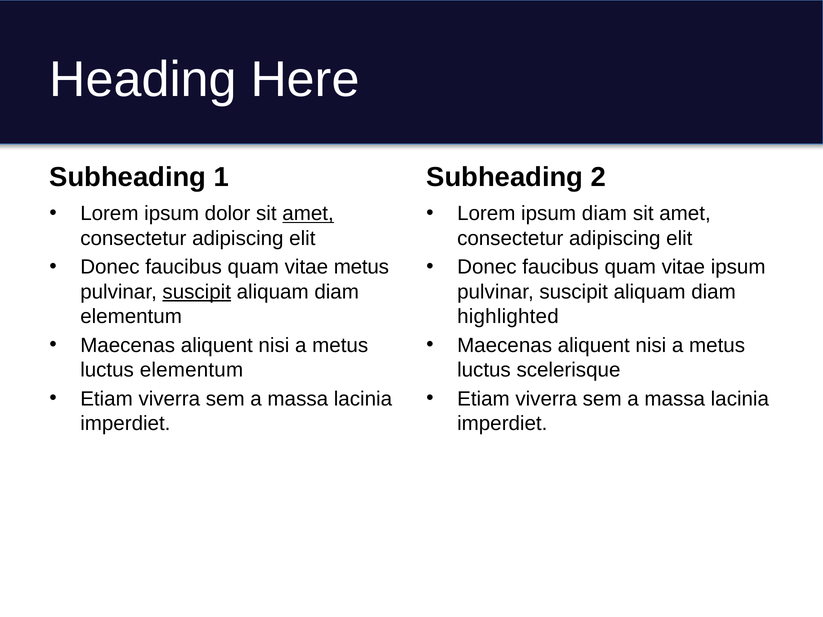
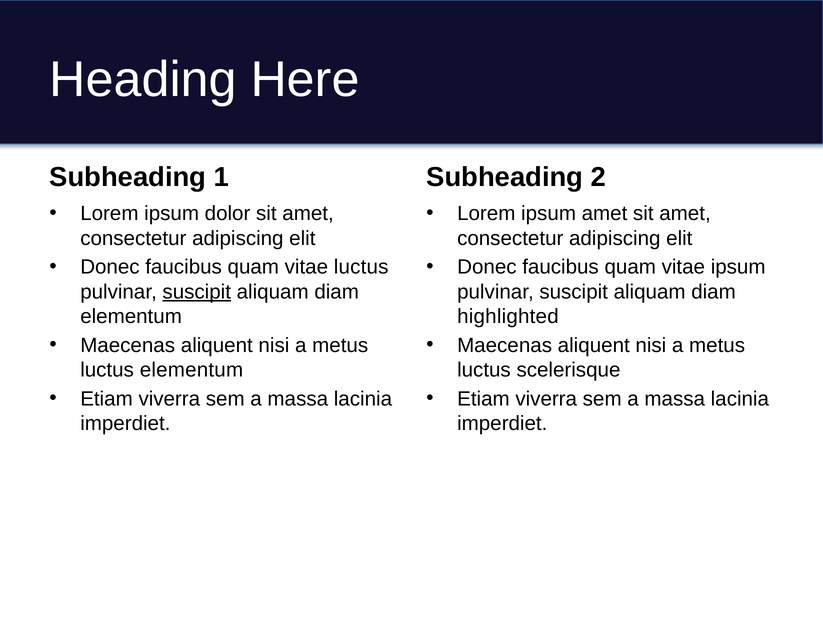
amet at (308, 214) underline: present -> none
ipsum diam: diam -> amet
vitae metus: metus -> luctus
